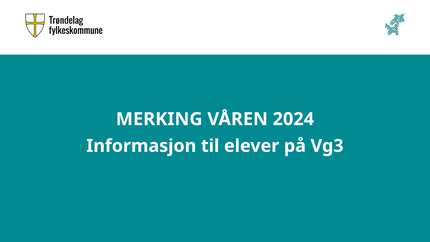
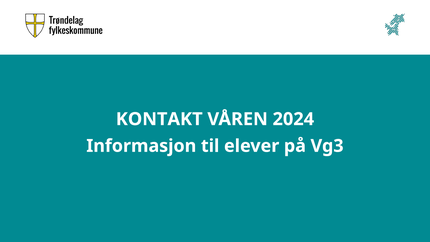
MERKING: MERKING -> KONTAKT
